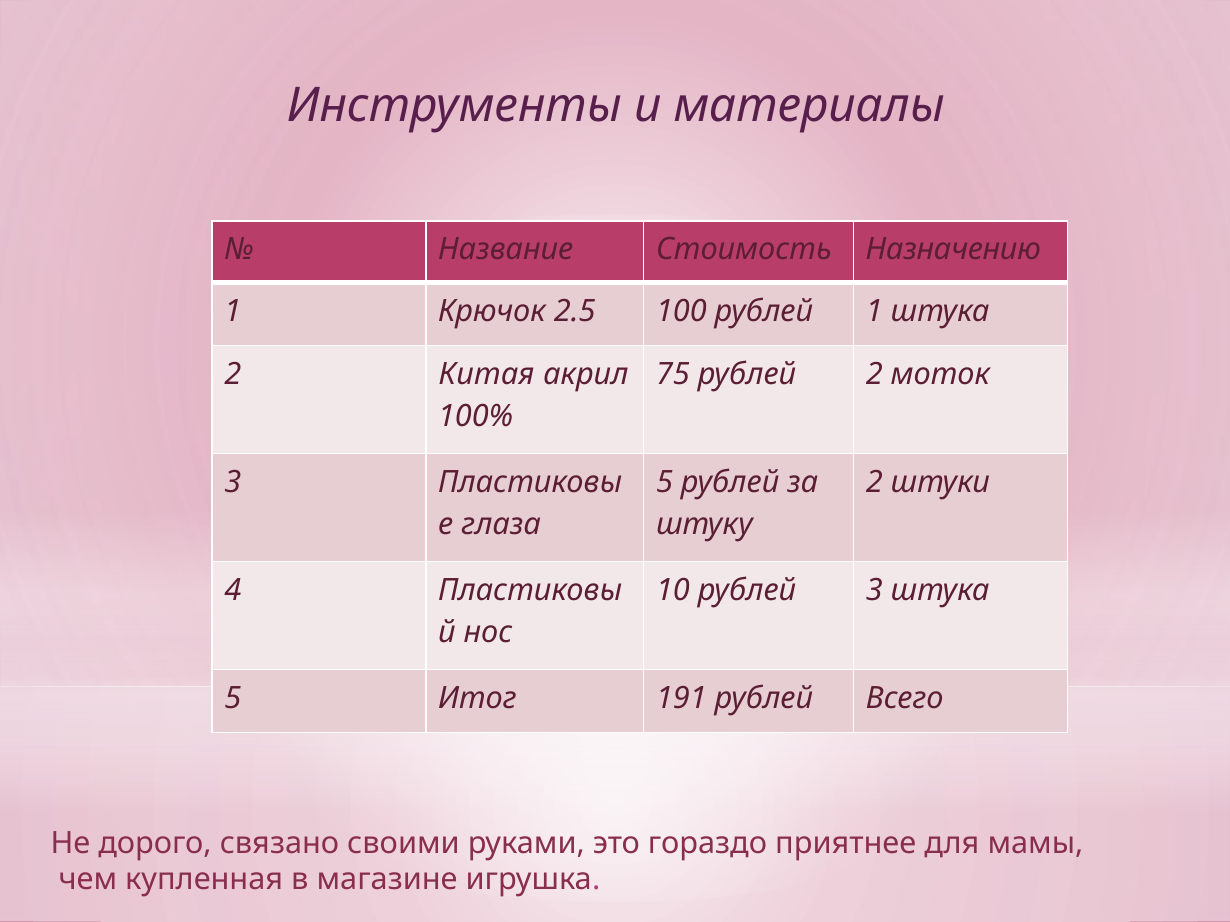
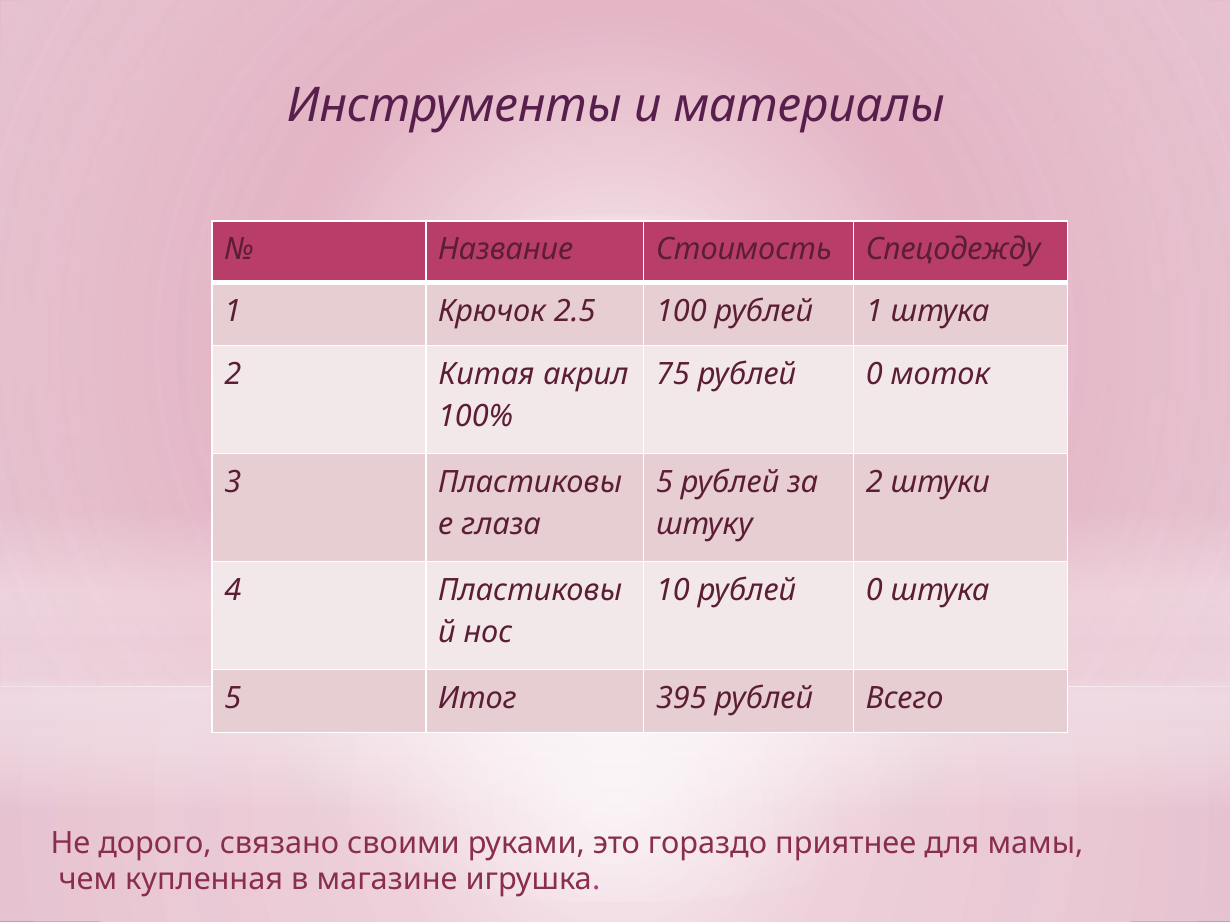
Назначению: Назначению -> Спецодежду
75 рублей 2: 2 -> 0
10 рублей 3: 3 -> 0
191: 191 -> 395
